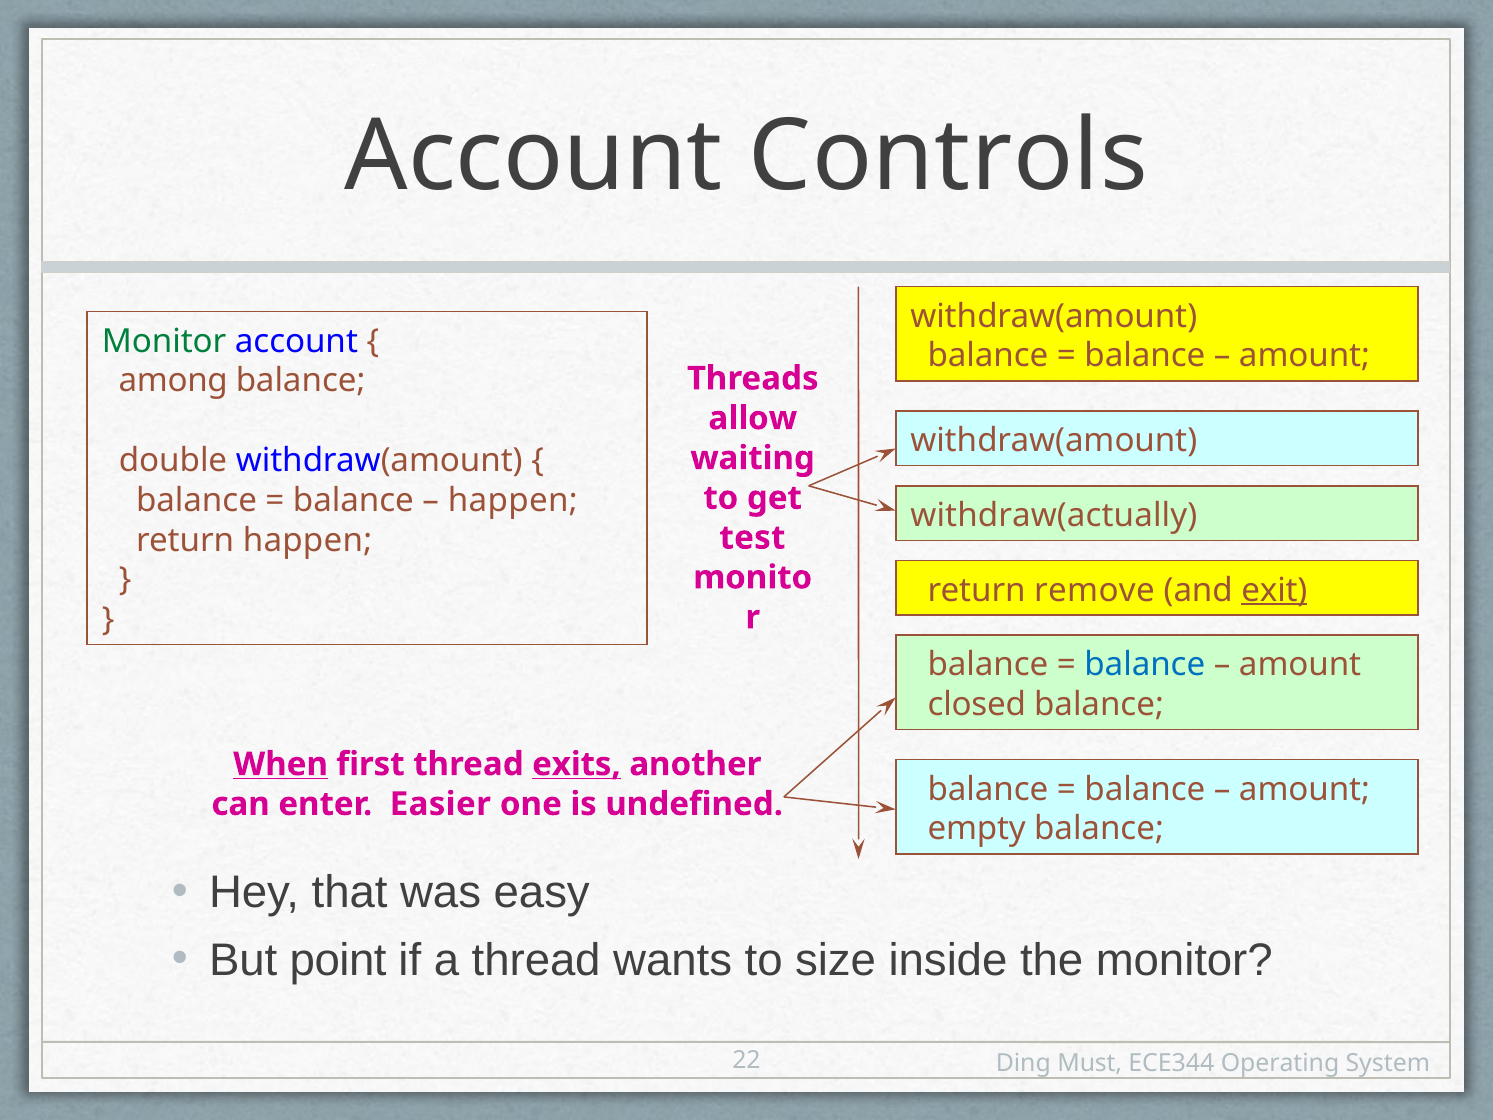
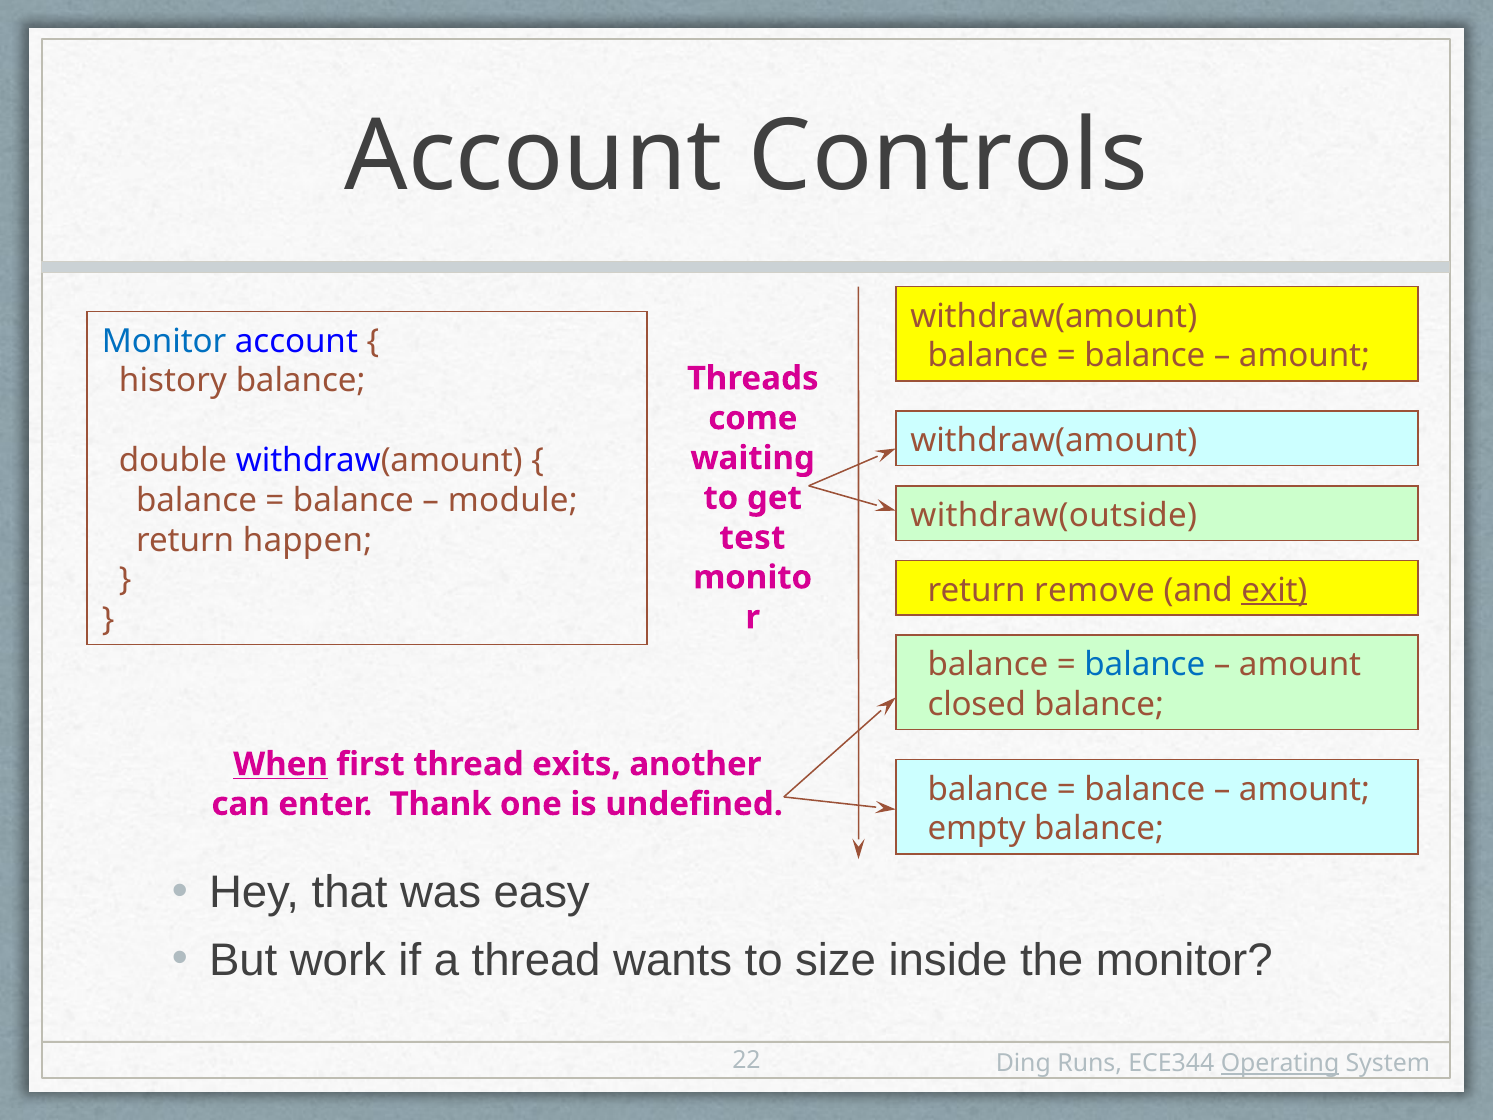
Monitor at (164, 341) colour: green -> blue
among: among -> history
allow: allow -> come
happen at (513, 500): happen -> module
withdraw(actually: withdraw(actually -> withdraw(outside
exits underline: present -> none
Easier: Easier -> Thank
point: point -> work
Must: Must -> Runs
Operating underline: none -> present
